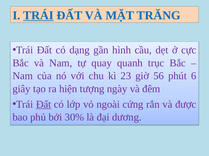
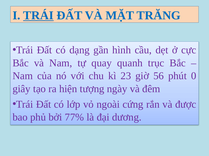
6: 6 -> 0
Đất at (44, 105) underline: present -> none
30%: 30% -> 77%
